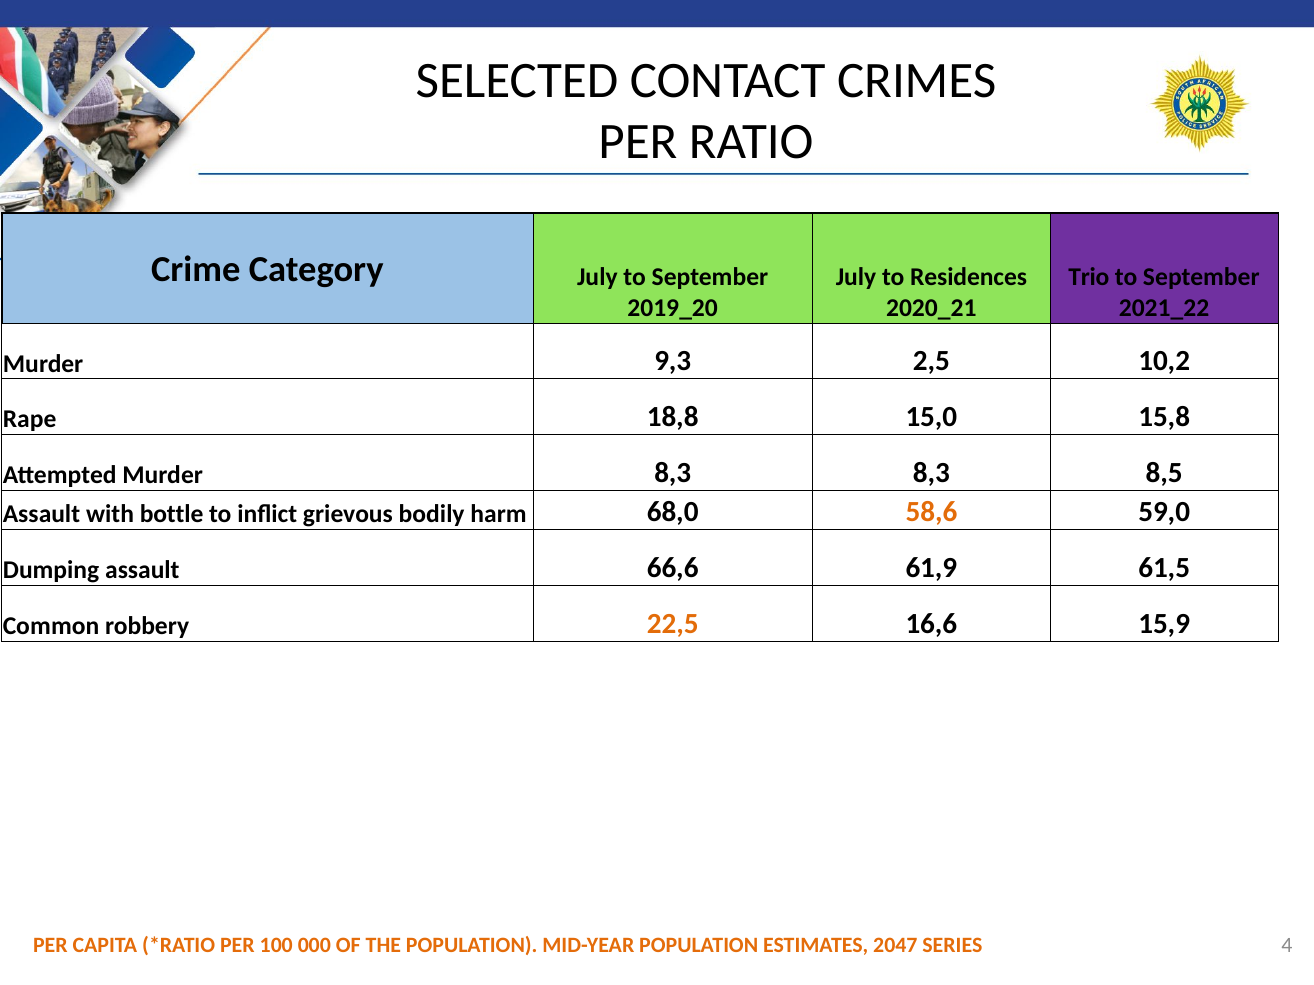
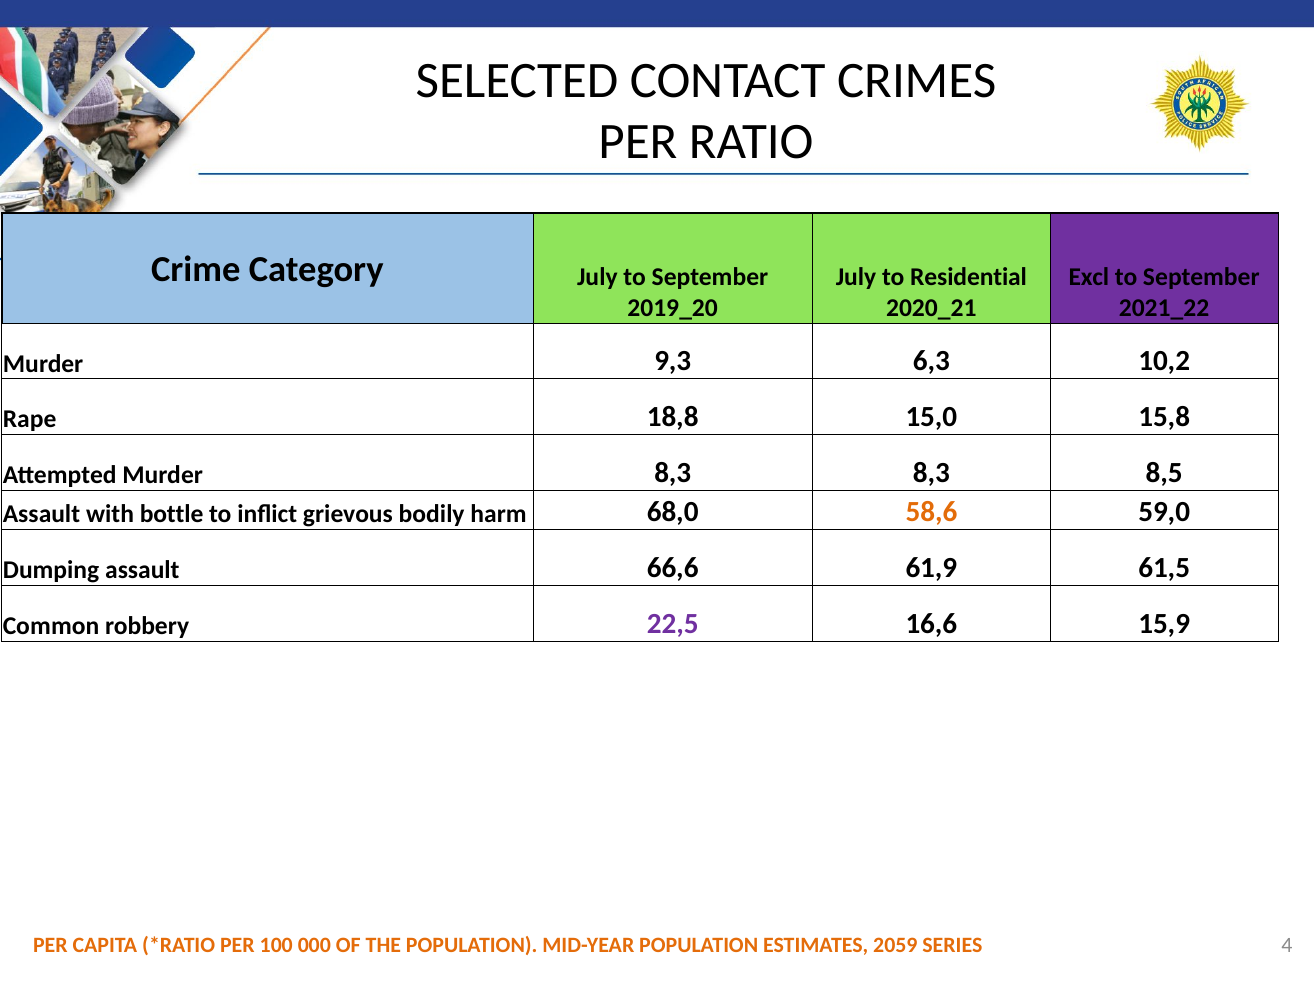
Residences: Residences -> Residential
Trio: Trio -> Excl
2,5: 2,5 -> 6,3
22,5 colour: orange -> purple
2047: 2047 -> 2059
